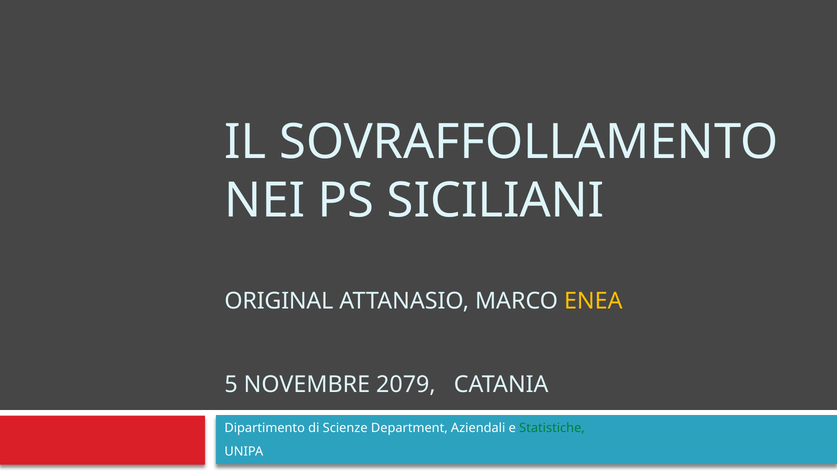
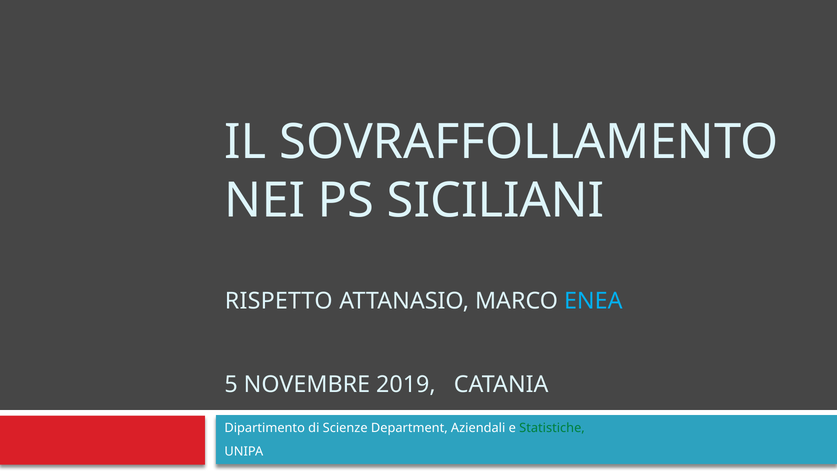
ORIGINAL: ORIGINAL -> RISPETTO
ENEA colour: yellow -> light blue
2079: 2079 -> 2019
